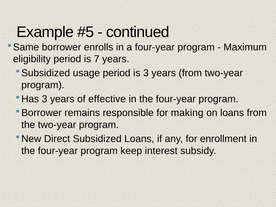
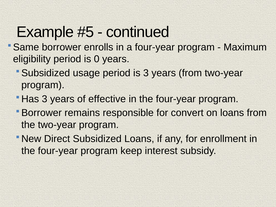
7: 7 -> 0
making: making -> convert
